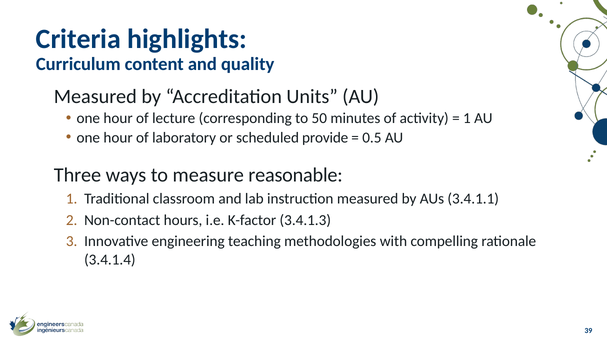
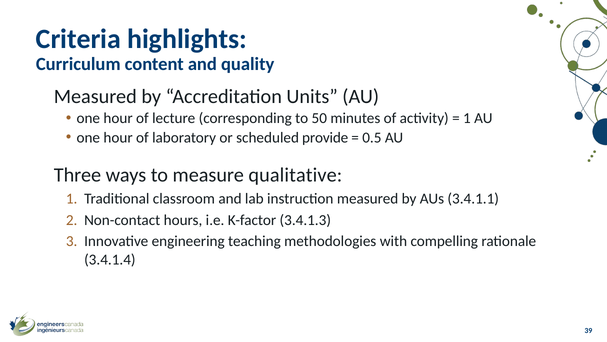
reasonable: reasonable -> qualitative
